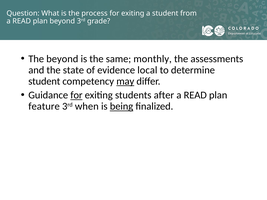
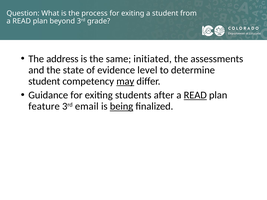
The beyond: beyond -> address
monthly: monthly -> initiated
local: local -> level
for at (76, 95) underline: present -> none
READ at (195, 95) underline: none -> present
when: when -> email
